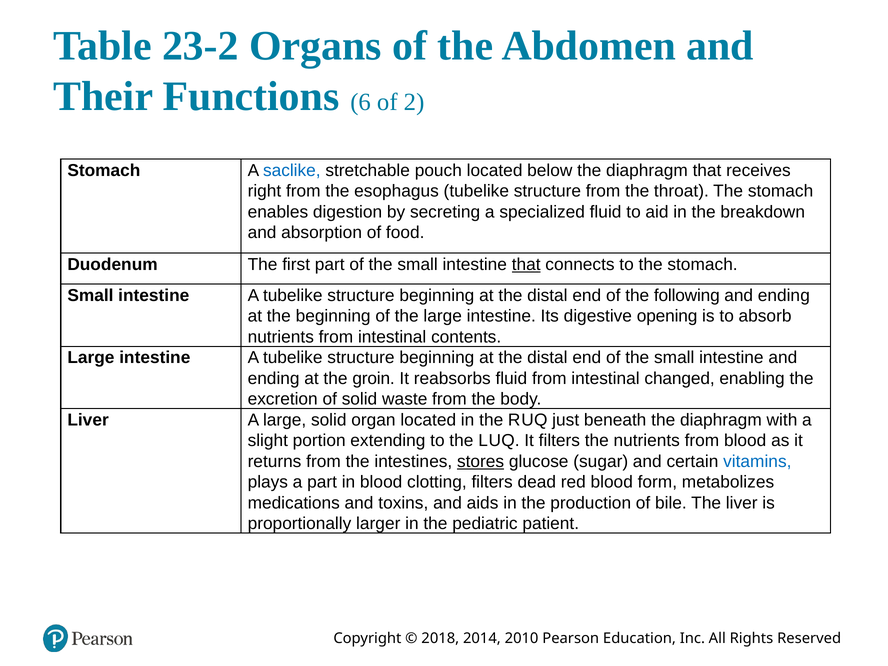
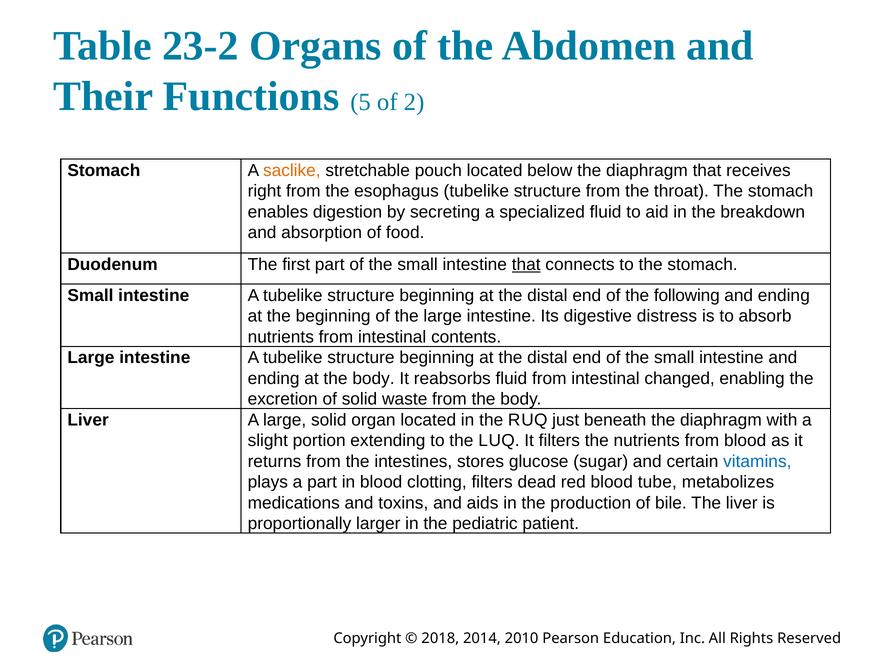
6: 6 -> 5
saclike colour: blue -> orange
opening: opening -> distress
at the groin: groin -> body
stores underline: present -> none
form: form -> tube
